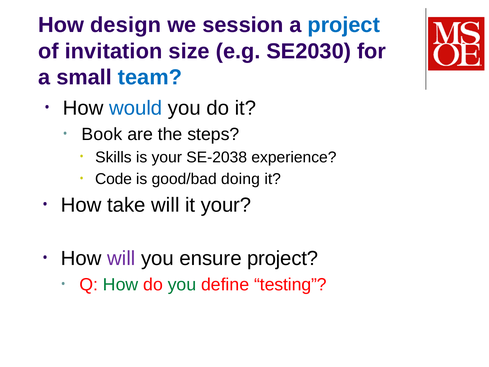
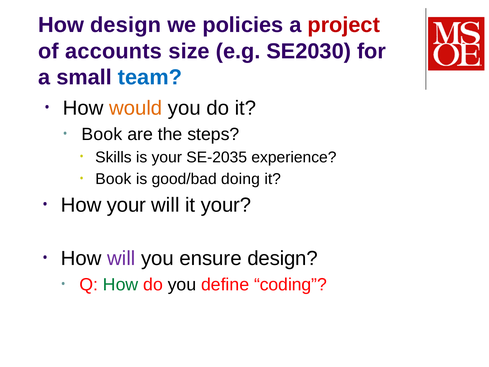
session: session -> policies
project at (344, 25) colour: blue -> red
invitation: invitation -> accounts
would colour: blue -> orange
SE-2038: SE-2038 -> SE-2035
Code at (113, 179): Code -> Book
How take: take -> your
ensure project: project -> design
you at (182, 284) colour: green -> black
testing: testing -> coding
